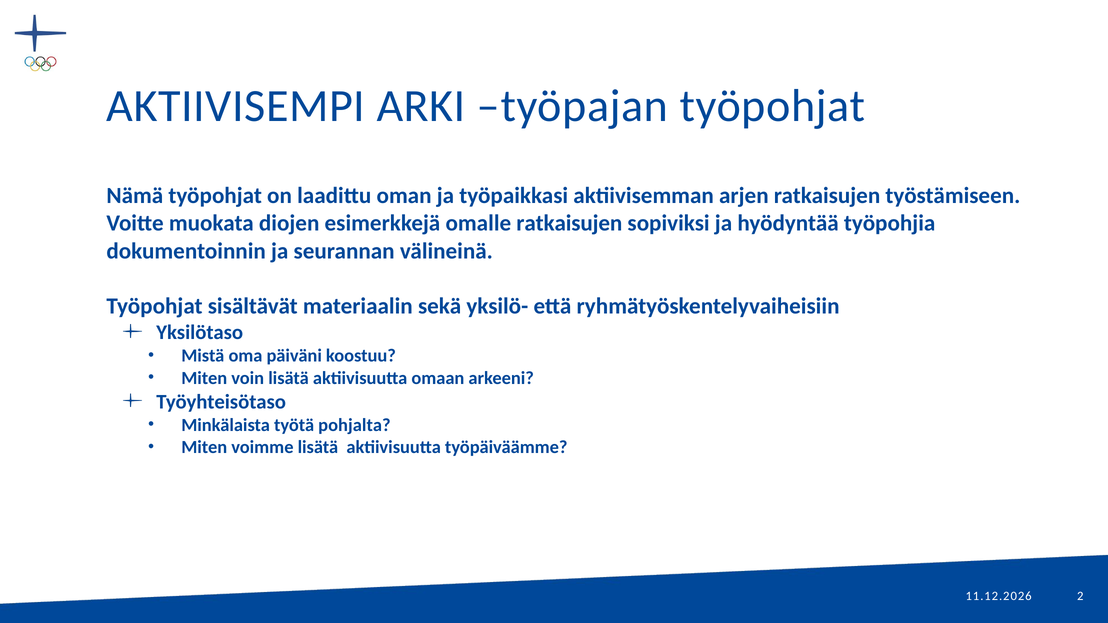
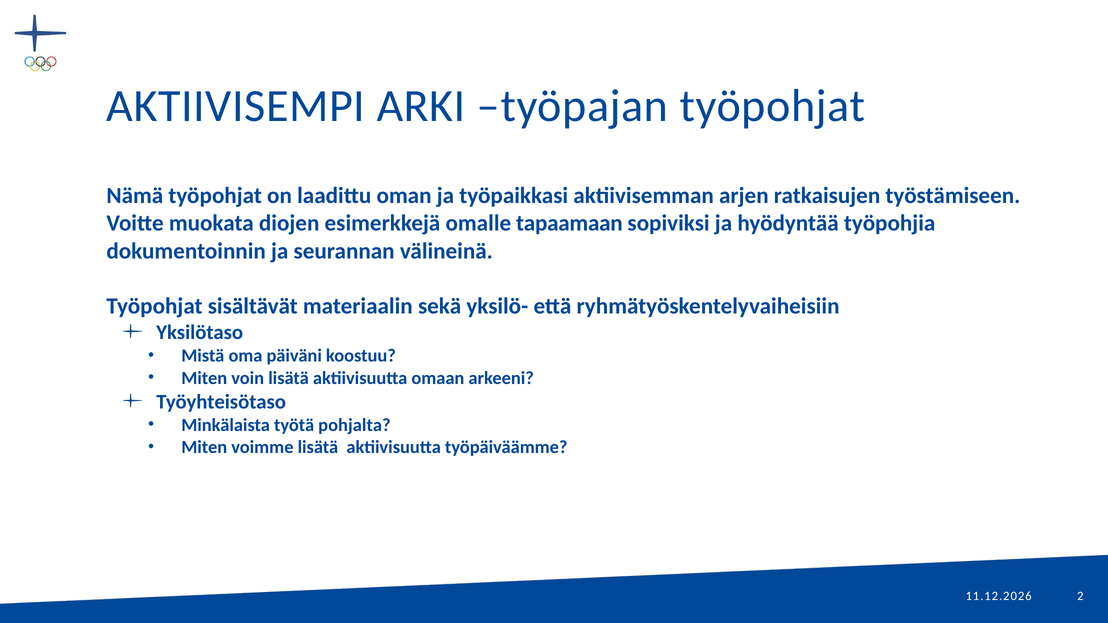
omalle ratkaisujen: ratkaisujen -> tapaamaan
